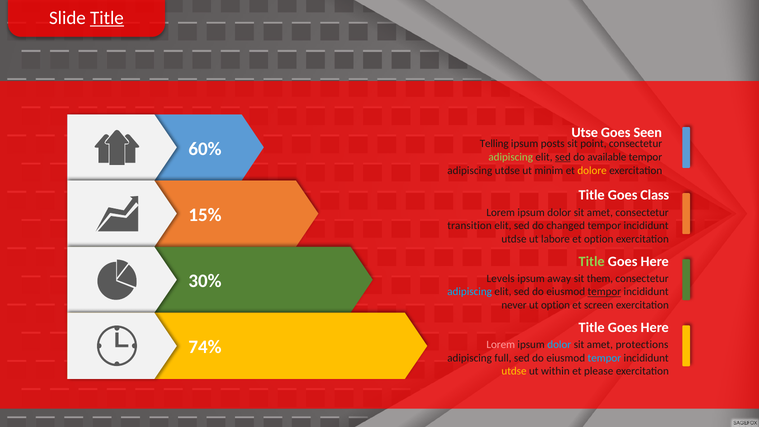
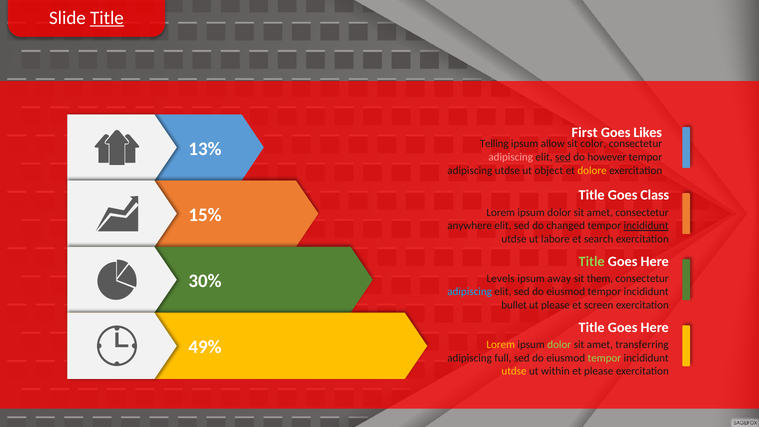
Utse: Utse -> First
Seen: Seen -> Likes
posts: posts -> allow
point: point -> color
60%: 60% -> 13%
adipiscing at (511, 157) colour: light green -> pink
available: available -> however
minim: minim -> object
transition: transition -> anywhere
incididunt at (646, 226) underline: none -> present
et option: option -> search
tempor at (604, 292) underline: present -> none
never: never -> bullet
ut option: option -> please
74%: 74% -> 49%
Lorem at (501, 345) colour: pink -> yellow
dolor at (559, 345) colour: light blue -> light green
protections: protections -> transferring
tempor at (604, 358) colour: light blue -> light green
